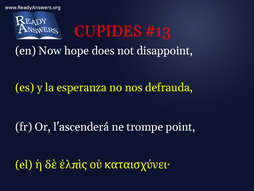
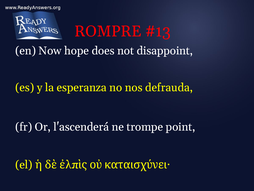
CUPIDES: CUPIDES -> ROMPRE
